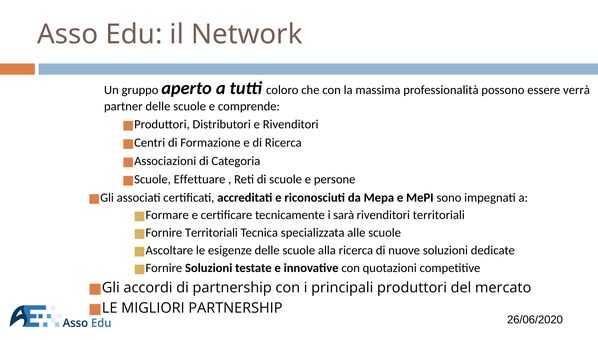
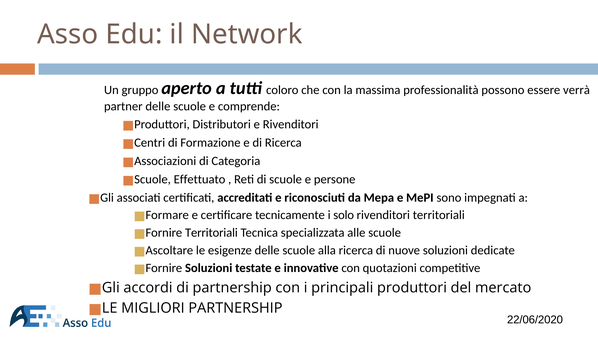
Effettuare: Effettuare -> Effettuato
sarà: sarà -> solo
26/06/2020: 26/06/2020 -> 22/06/2020
